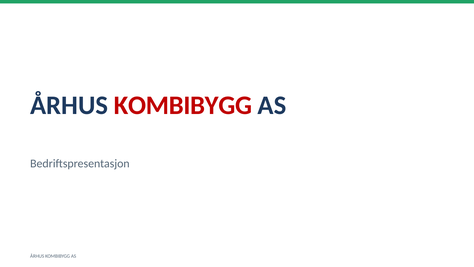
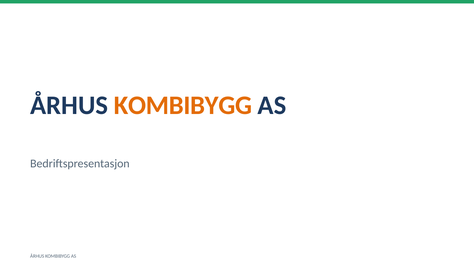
KOMBIBYGG at (183, 105) colour: red -> orange
